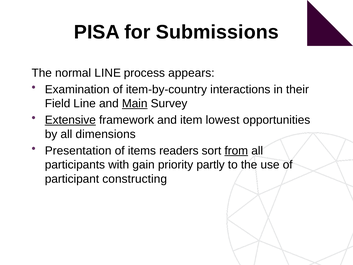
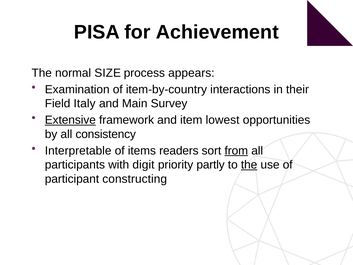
Submissions: Submissions -> Achievement
normal LINE: LINE -> SIZE
Field Line: Line -> Italy
Main underline: present -> none
dimensions: dimensions -> consistency
Presentation: Presentation -> Interpretable
gain: gain -> digit
the at (249, 165) underline: none -> present
